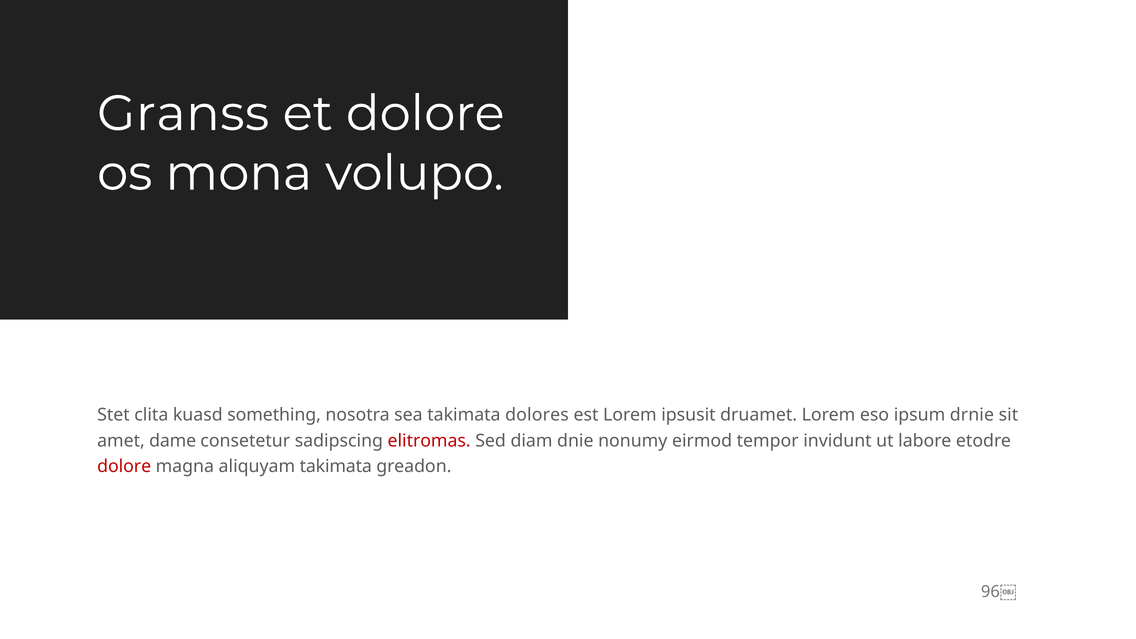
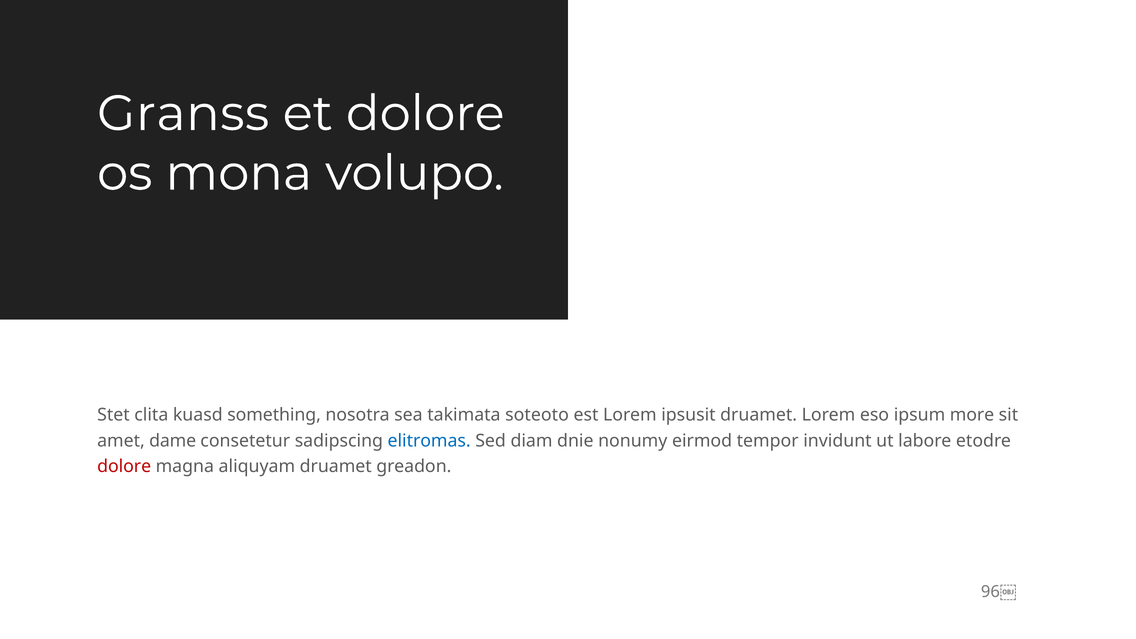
dolores: dolores -> soteoto
drnie: drnie -> more
elitromas colour: red -> blue
aliquyam takimata: takimata -> druamet
